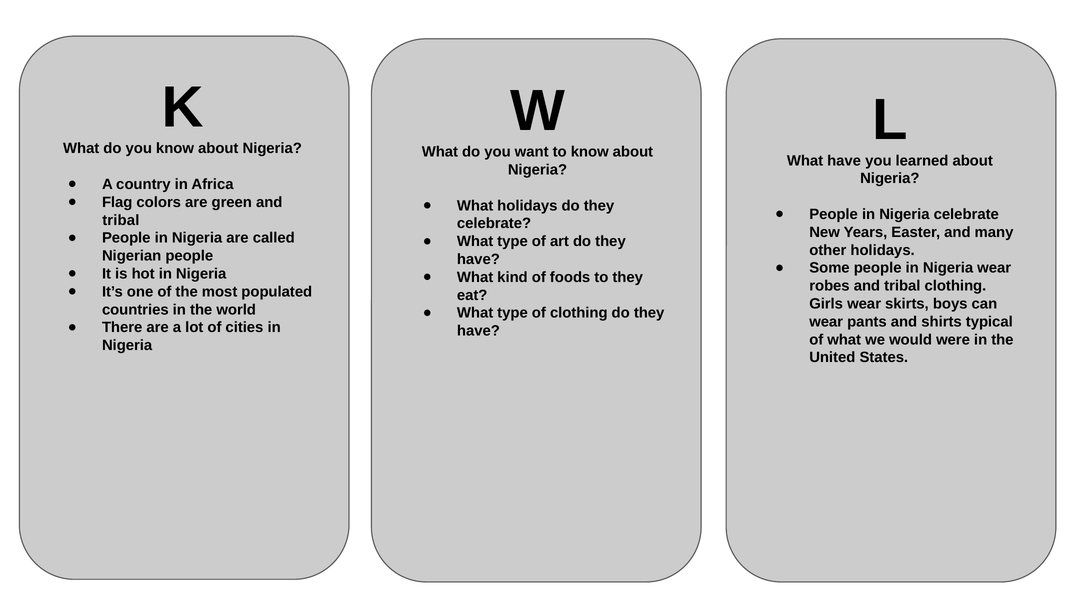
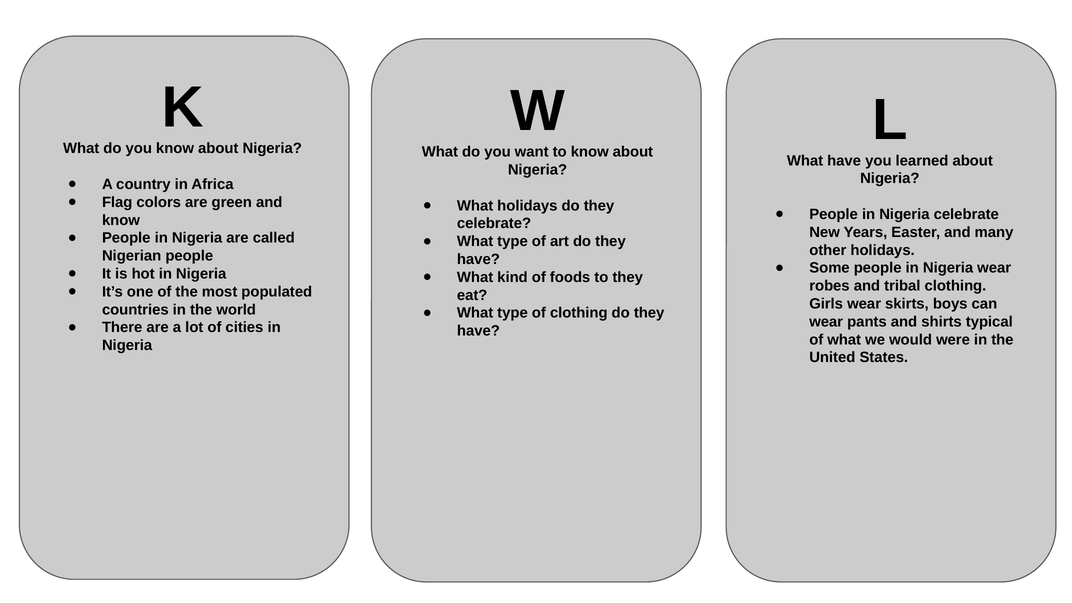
tribal at (121, 220): tribal -> know
